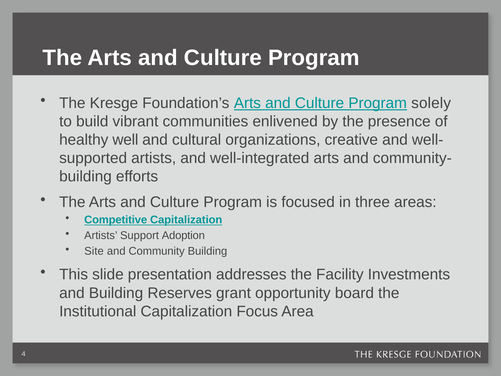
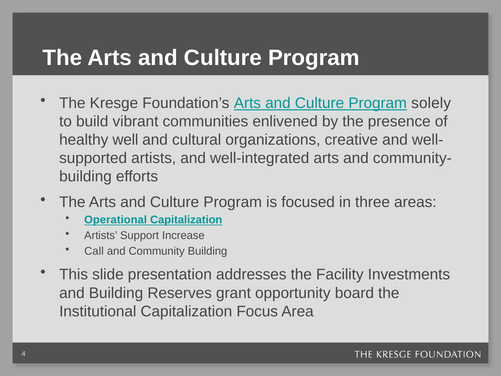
Competitive: Competitive -> Operational
Adoption: Adoption -> Increase
Site: Site -> Call
